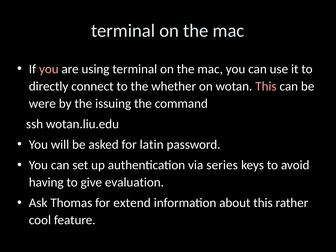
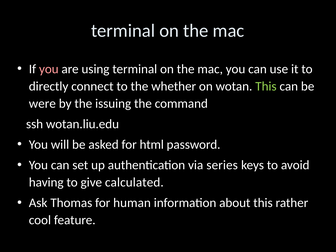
This at (266, 86) colour: pink -> light green
latin: latin -> html
evaluation: evaluation -> calculated
extend: extend -> human
